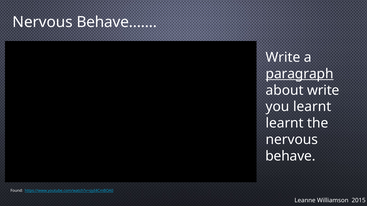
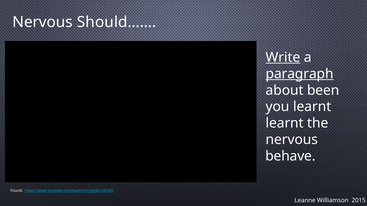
Behave……: Behave…… -> Should……
Write at (283, 57) underline: none -> present
about write: write -> been
